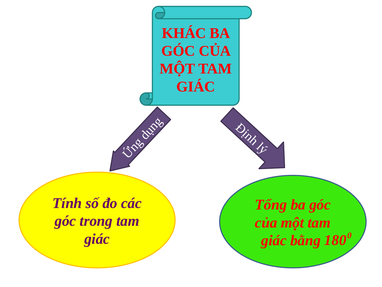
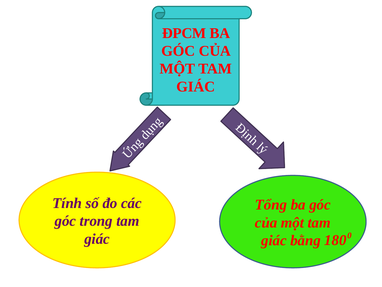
KHÁC: KHÁC -> ĐPCM
